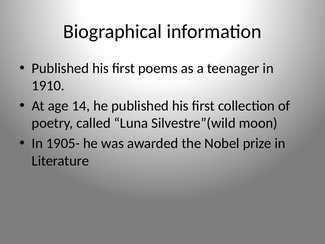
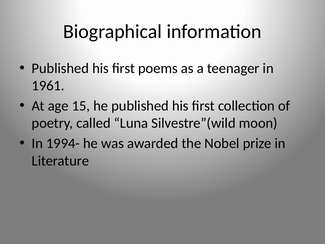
1910: 1910 -> 1961
14: 14 -> 15
1905-: 1905- -> 1994-
